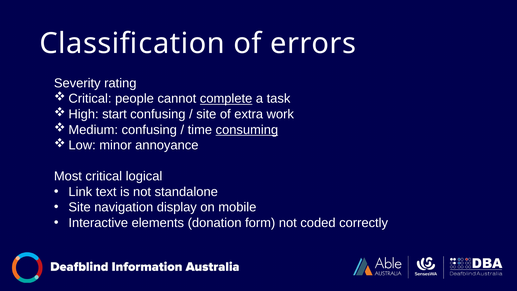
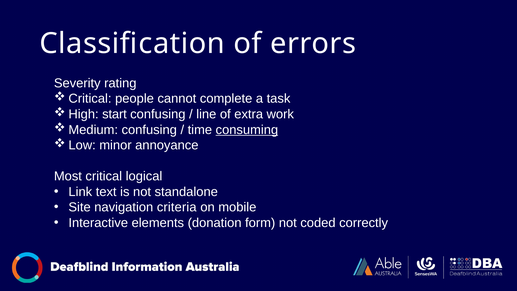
complete underline: present -> none
site at (206, 114): site -> line
display: display -> criteria
